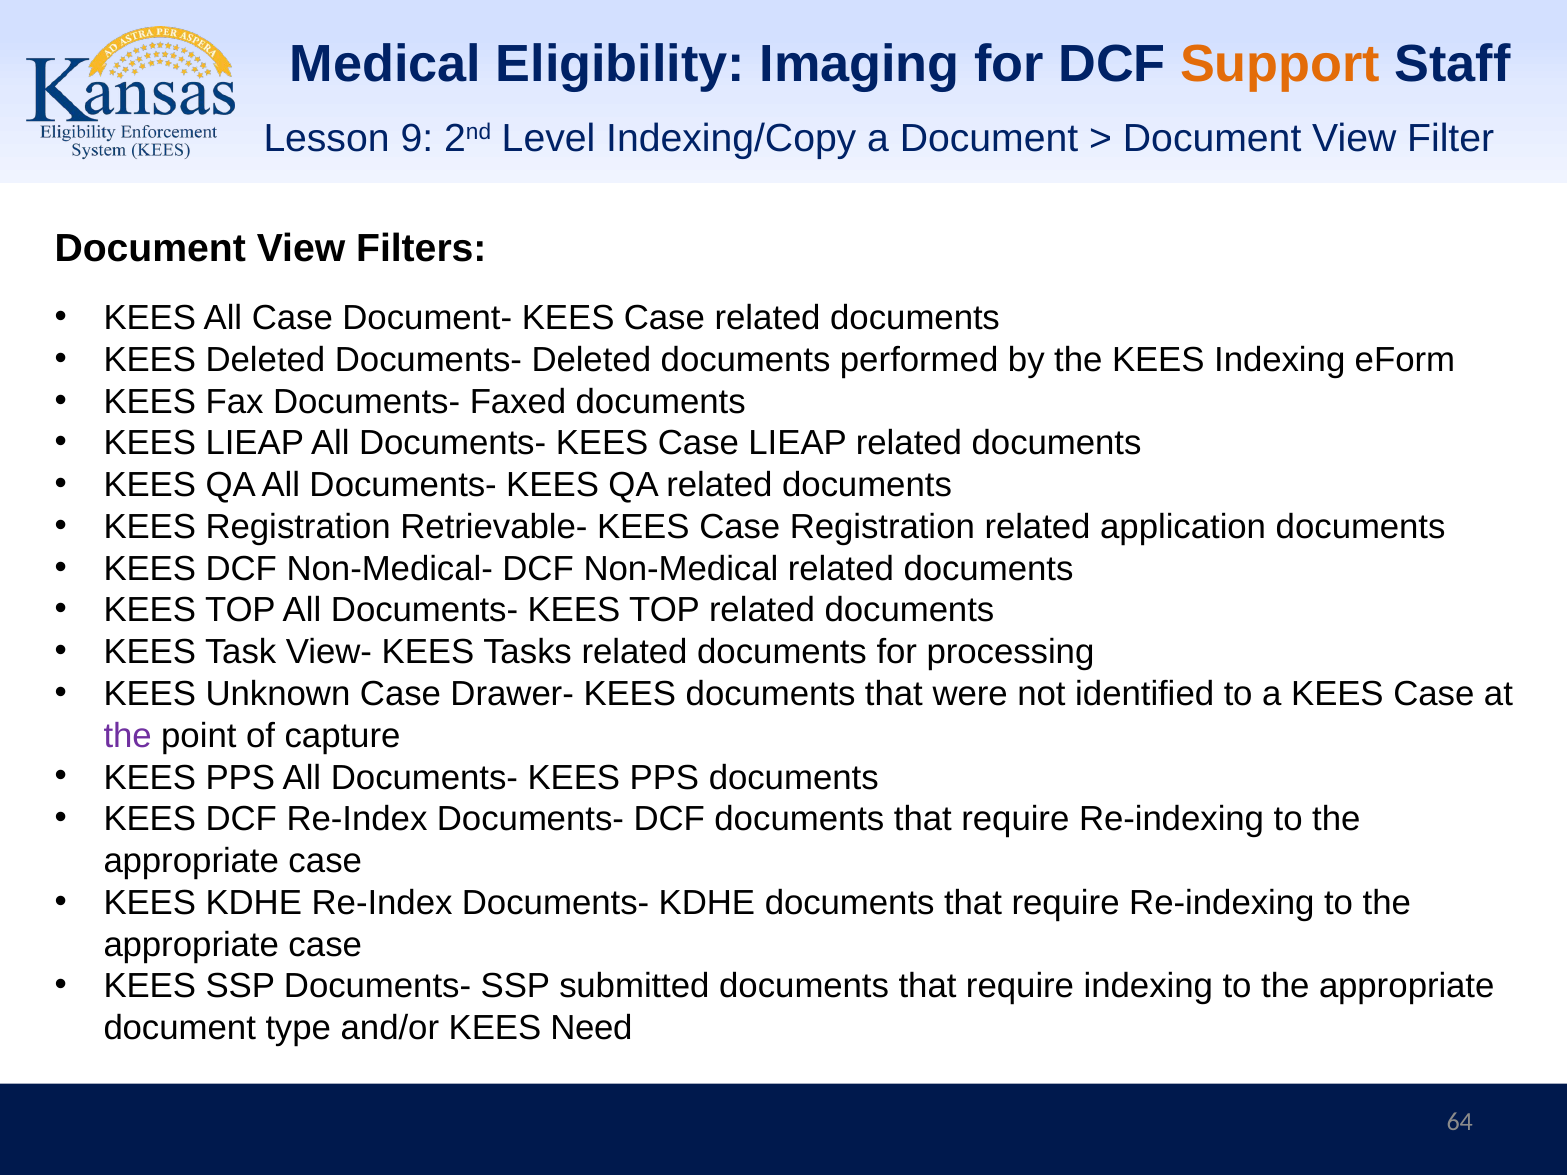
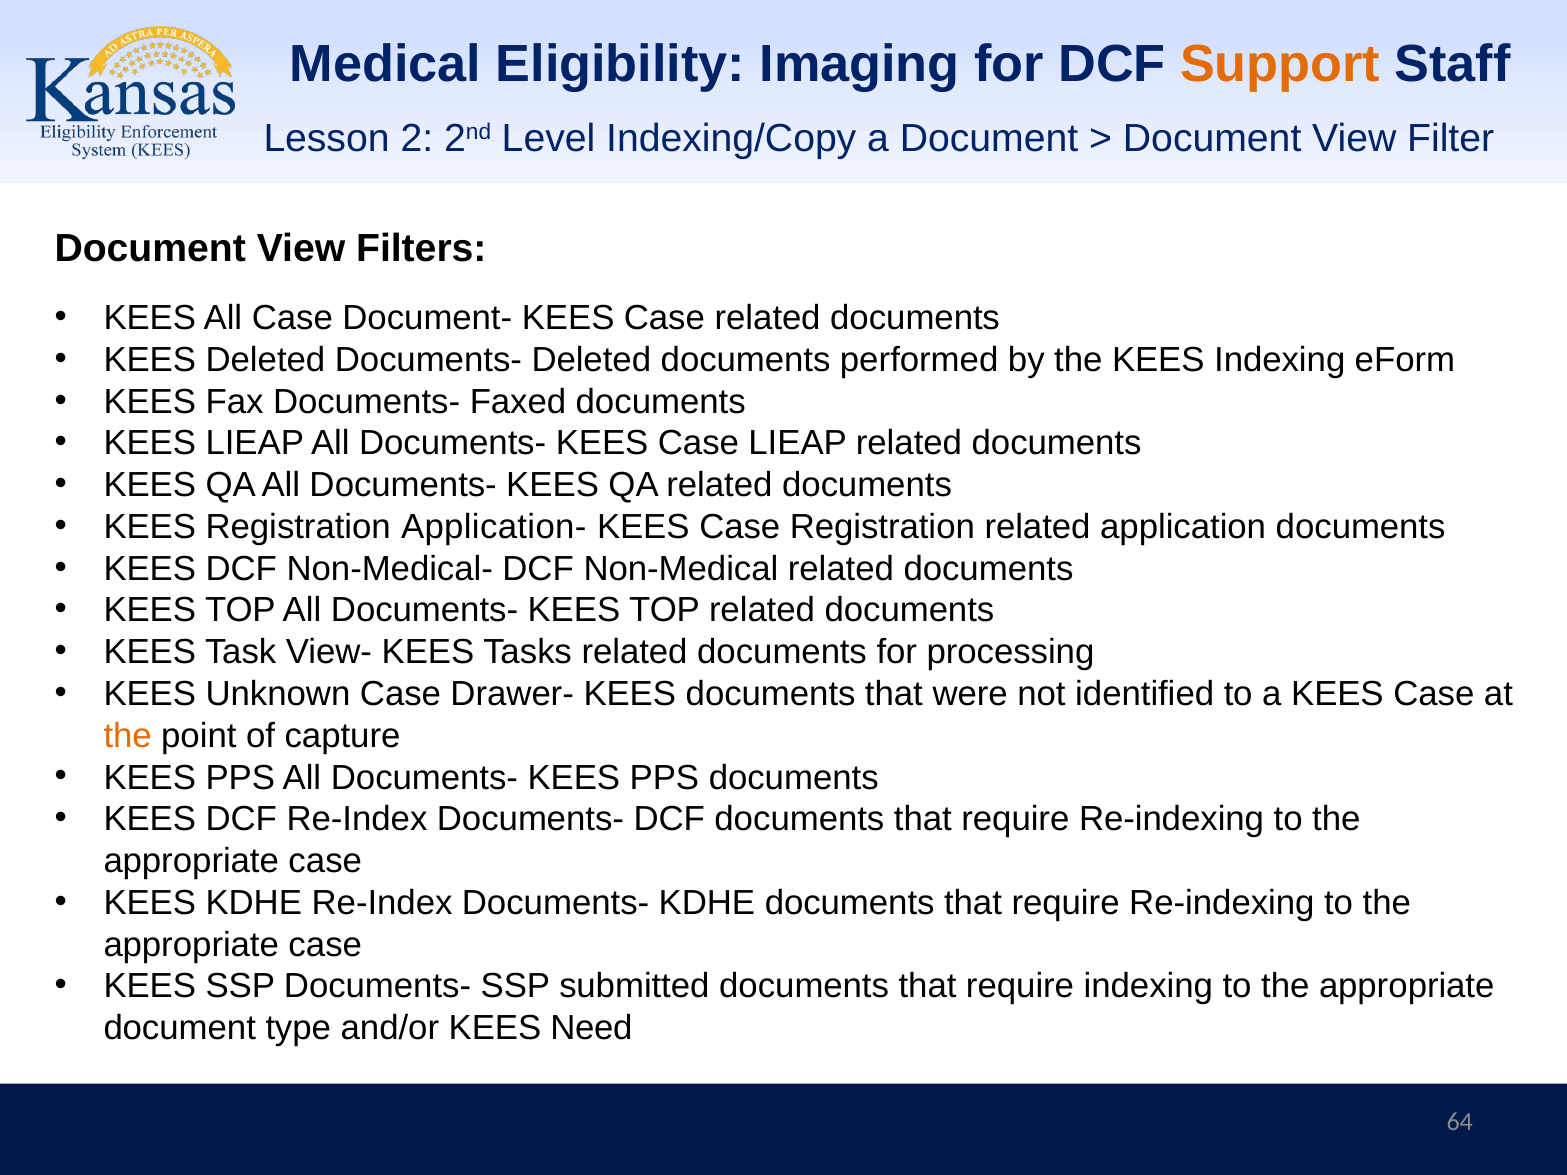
9: 9 -> 2
Retrievable-: Retrievable- -> Application-
the at (128, 736) colour: purple -> orange
